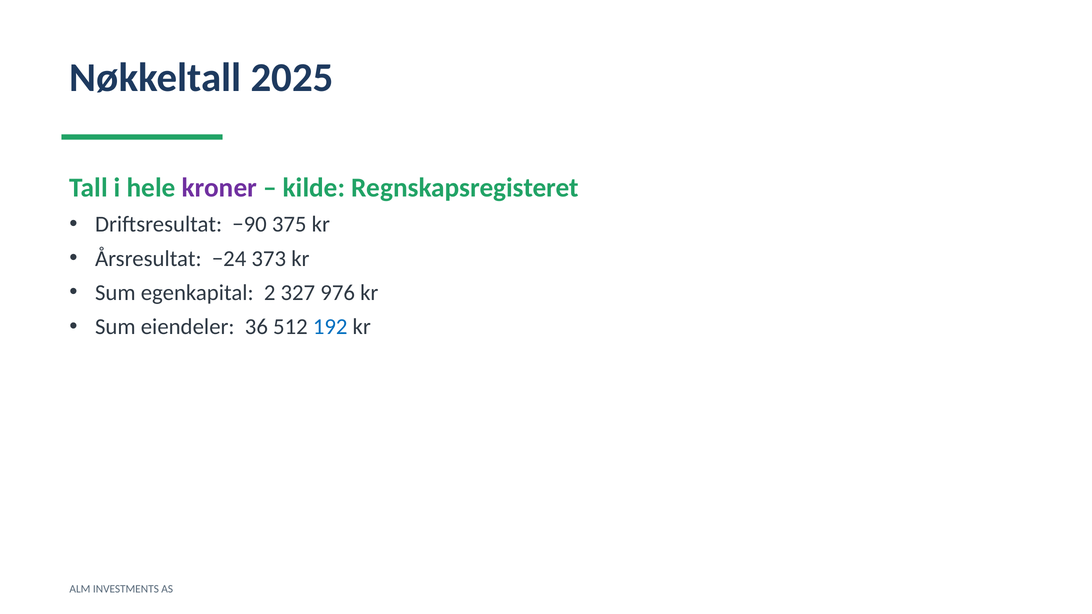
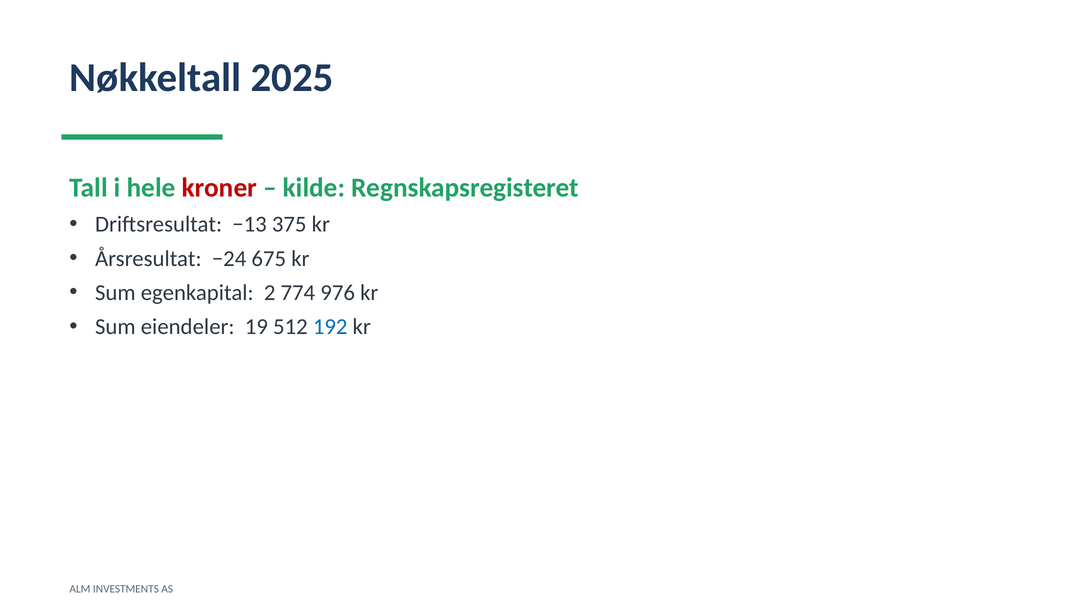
kroner colour: purple -> red
−90: −90 -> −13
373: 373 -> 675
327: 327 -> 774
36: 36 -> 19
